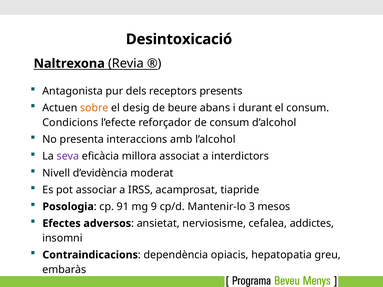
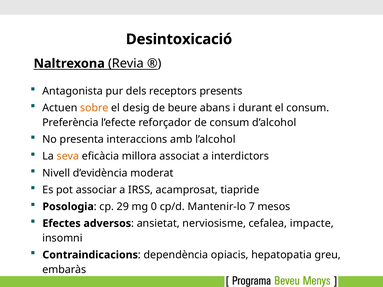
Condicions: Condicions -> Preferència
seva colour: purple -> orange
91: 91 -> 29
9: 9 -> 0
3: 3 -> 7
addictes: addictes -> impacte
